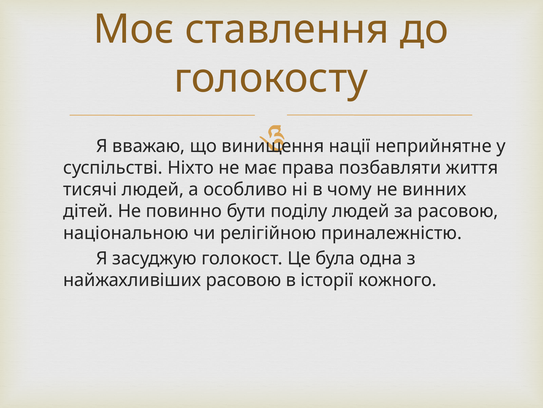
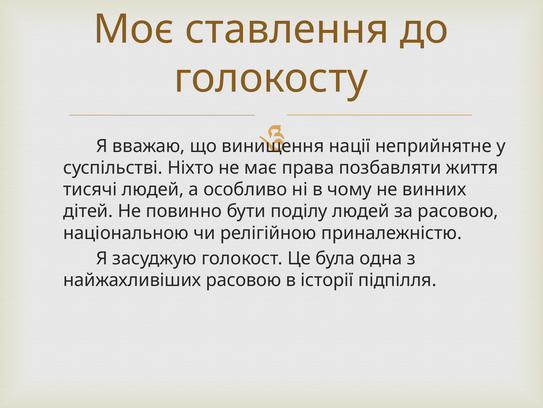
кожного: кожного -> підпілля
